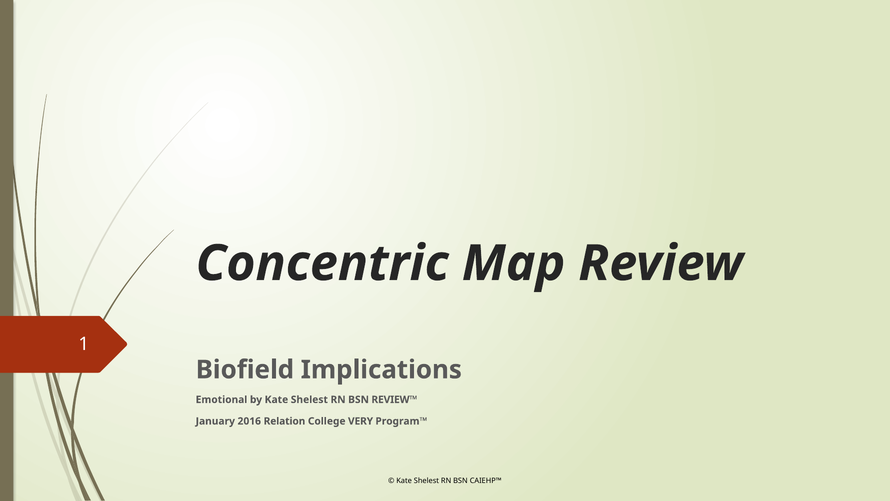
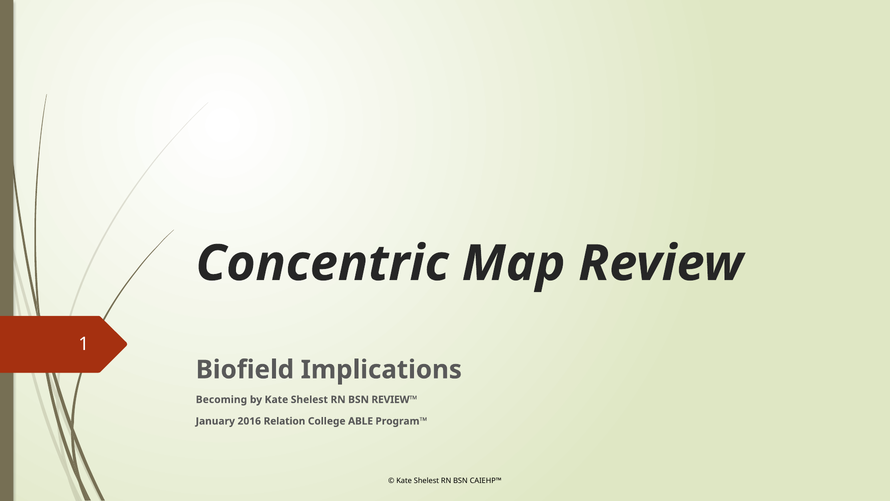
Emotional: Emotional -> Becoming
VERY: VERY -> ABLE
